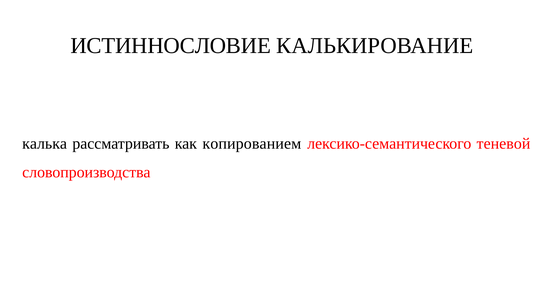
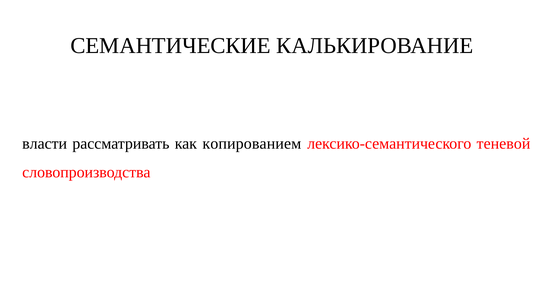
ИСТИННОСЛОВИЕ: ИСТИННОСЛОВИЕ -> СЕМАНТИЧЕСКИЕ
калька: калька -> власти
